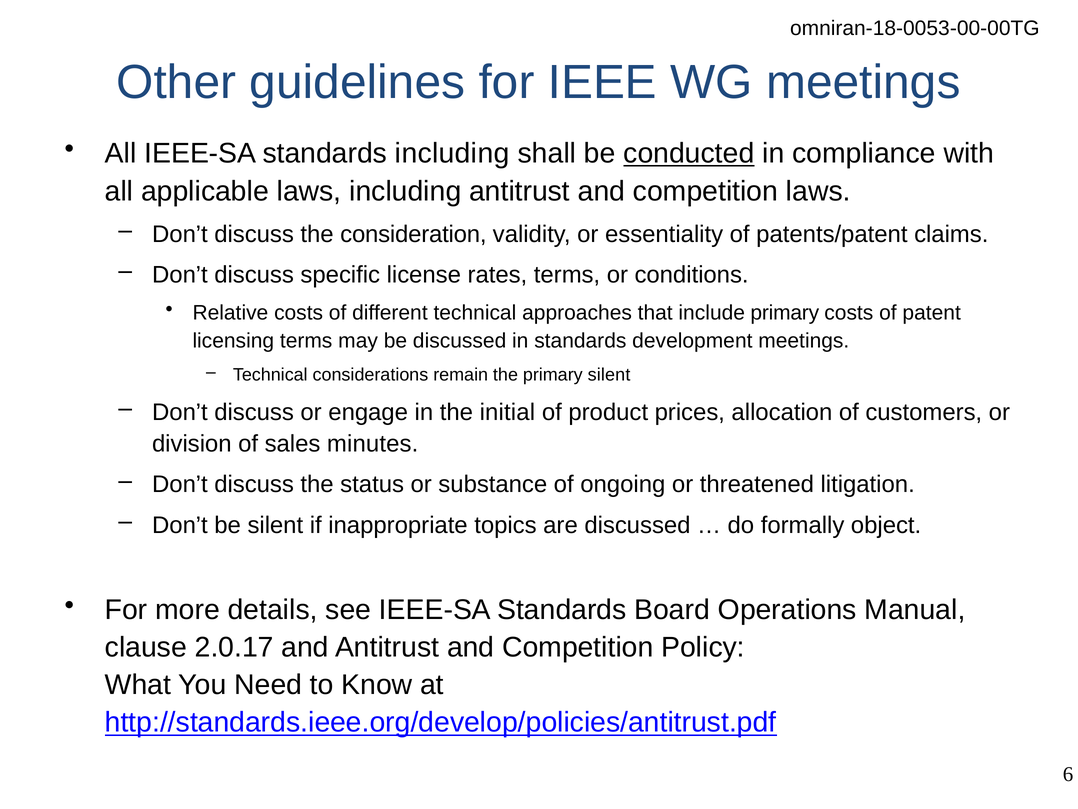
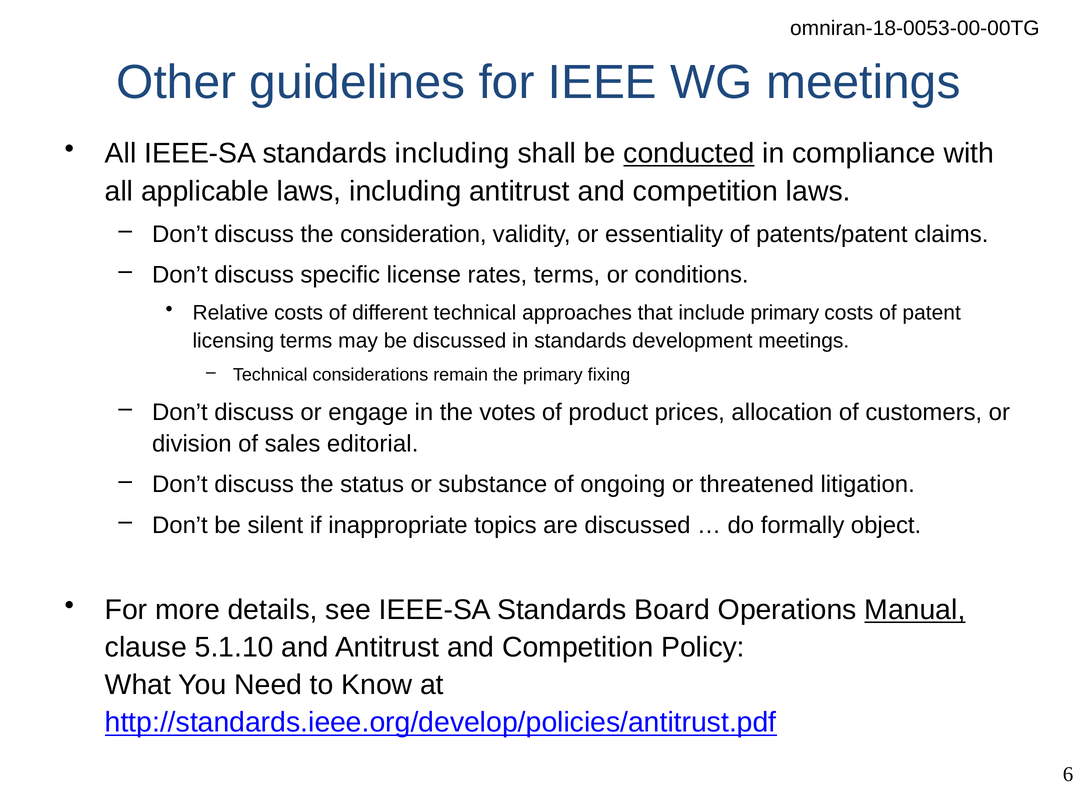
primary silent: silent -> fixing
initial: initial -> votes
minutes: minutes -> editorial
Manual underline: none -> present
2.0.17: 2.0.17 -> 5.1.10
